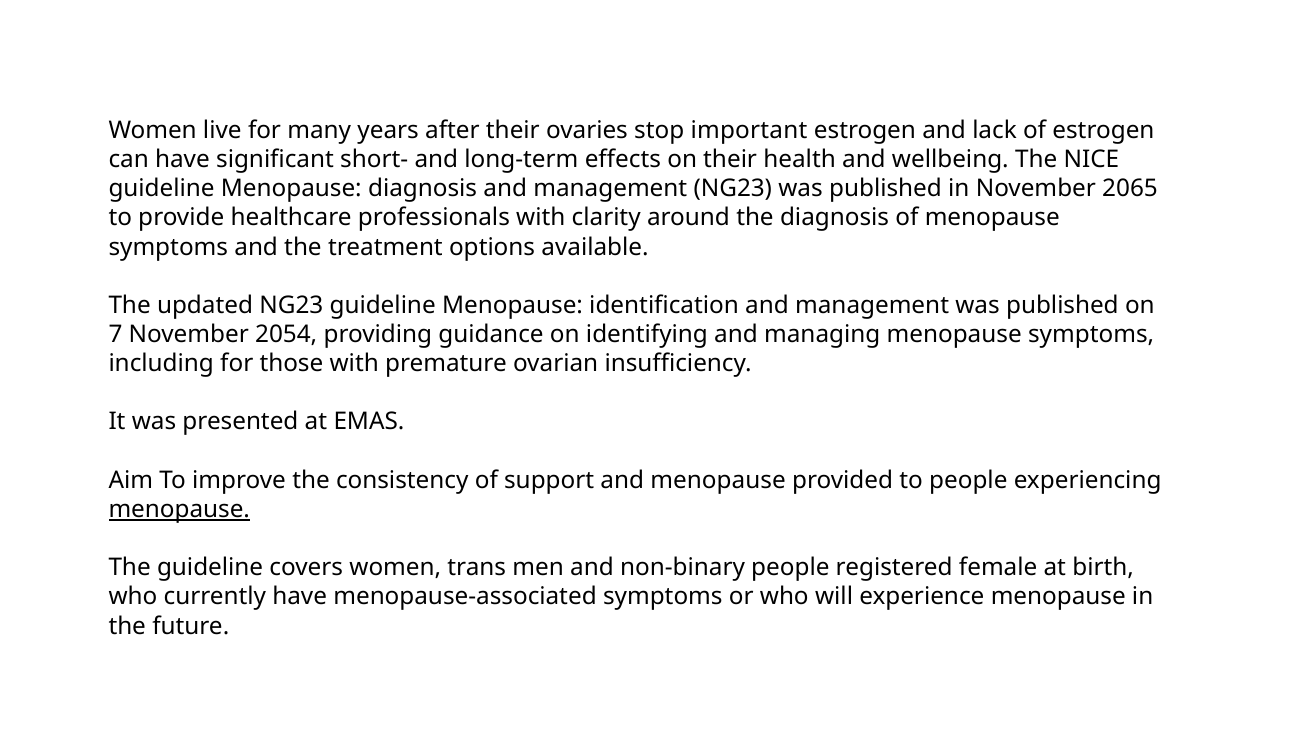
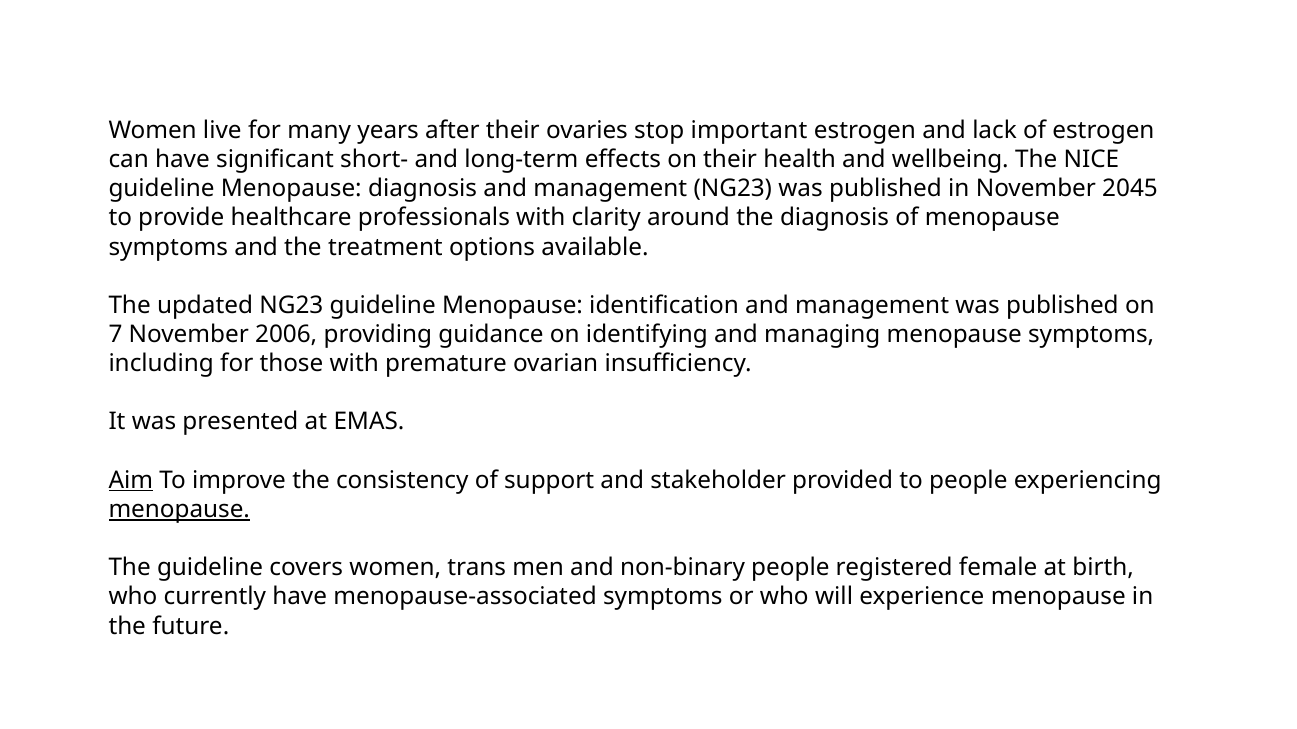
2065: 2065 -> 2045
2054: 2054 -> 2006
Aim underline: none -> present
and menopause: menopause -> stakeholder
